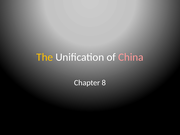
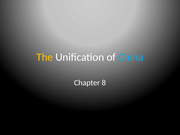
China colour: pink -> light blue
